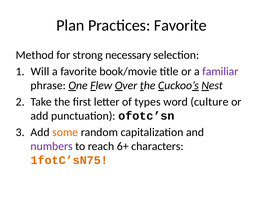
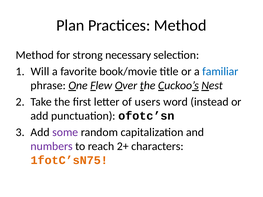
Practices Favorite: Favorite -> Method
familiar colour: purple -> blue
types: types -> users
culture: culture -> instead
some colour: orange -> purple
6+: 6+ -> 2+
